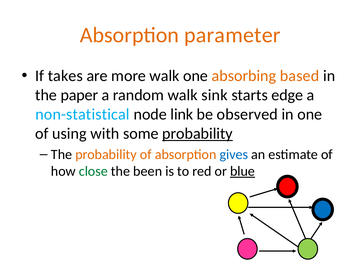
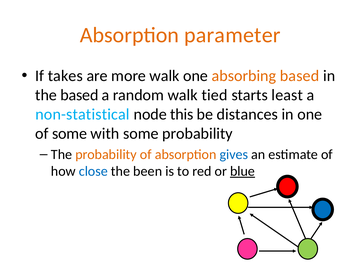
the paper: paper -> based
sink: sink -> tied
edge: edge -> least
link: link -> this
observed: observed -> distances
of using: using -> some
probability at (197, 134) underline: present -> none
close colour: green -> blue
